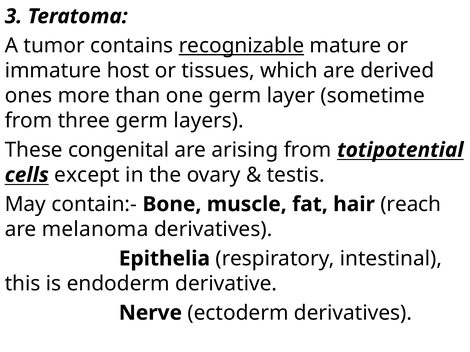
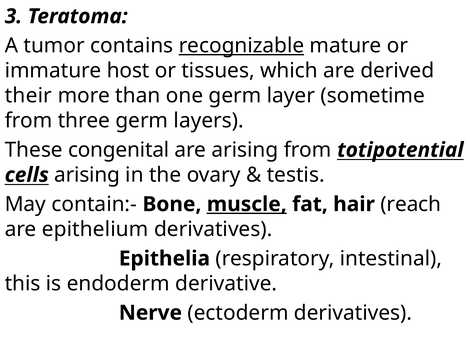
ones: ones -> their
cells except: except -> arising
muscle underline: none -> present
melanoma: melanoma -> epithelium
